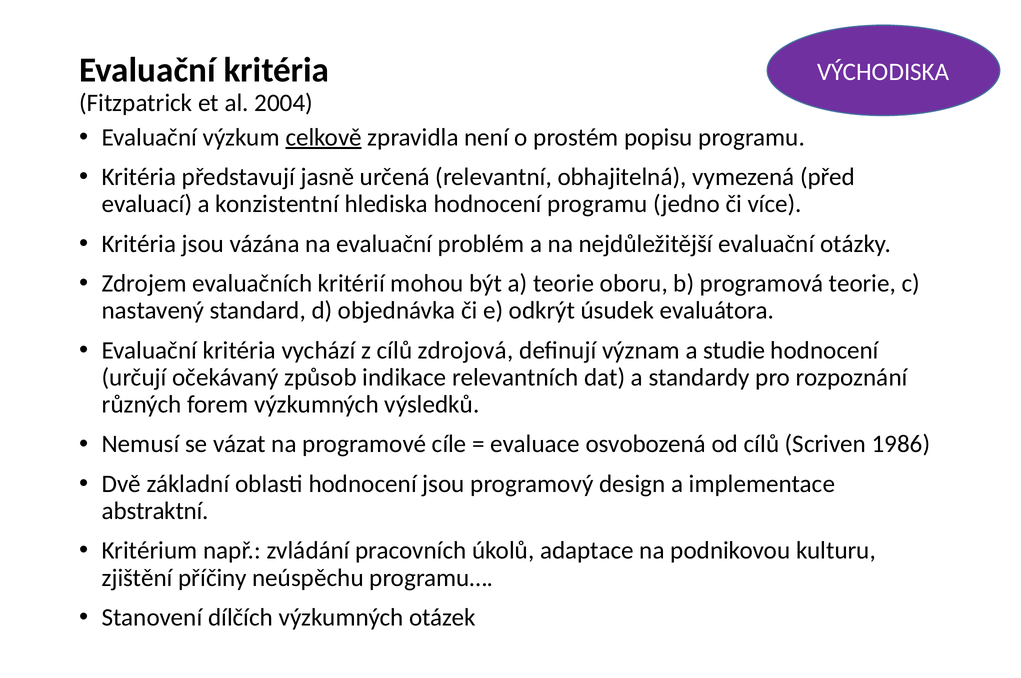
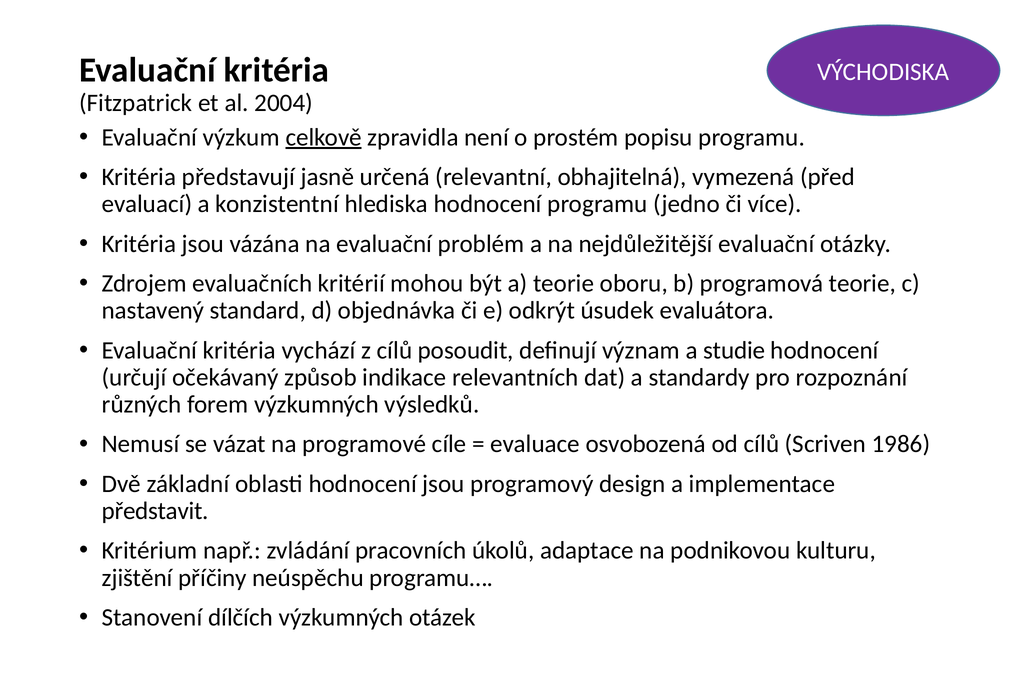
zdrojová: zdrojová -> posoudit
abstraktní: abstraktní -> představit
